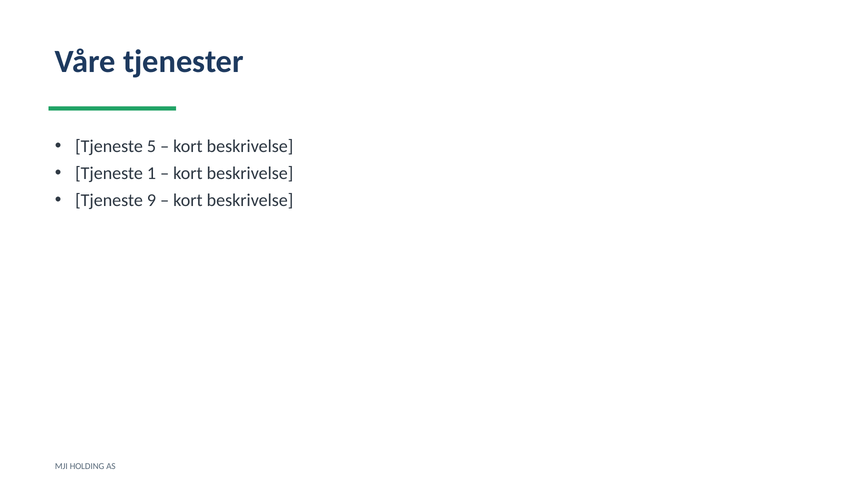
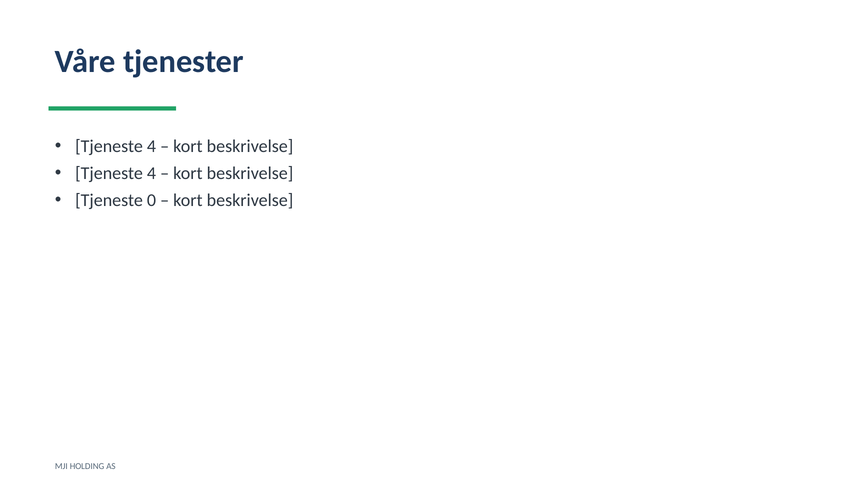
5 at (151, 146): 5 -> 4
1 at (151, 173): 1 -> 4
9: 9 -> 0
